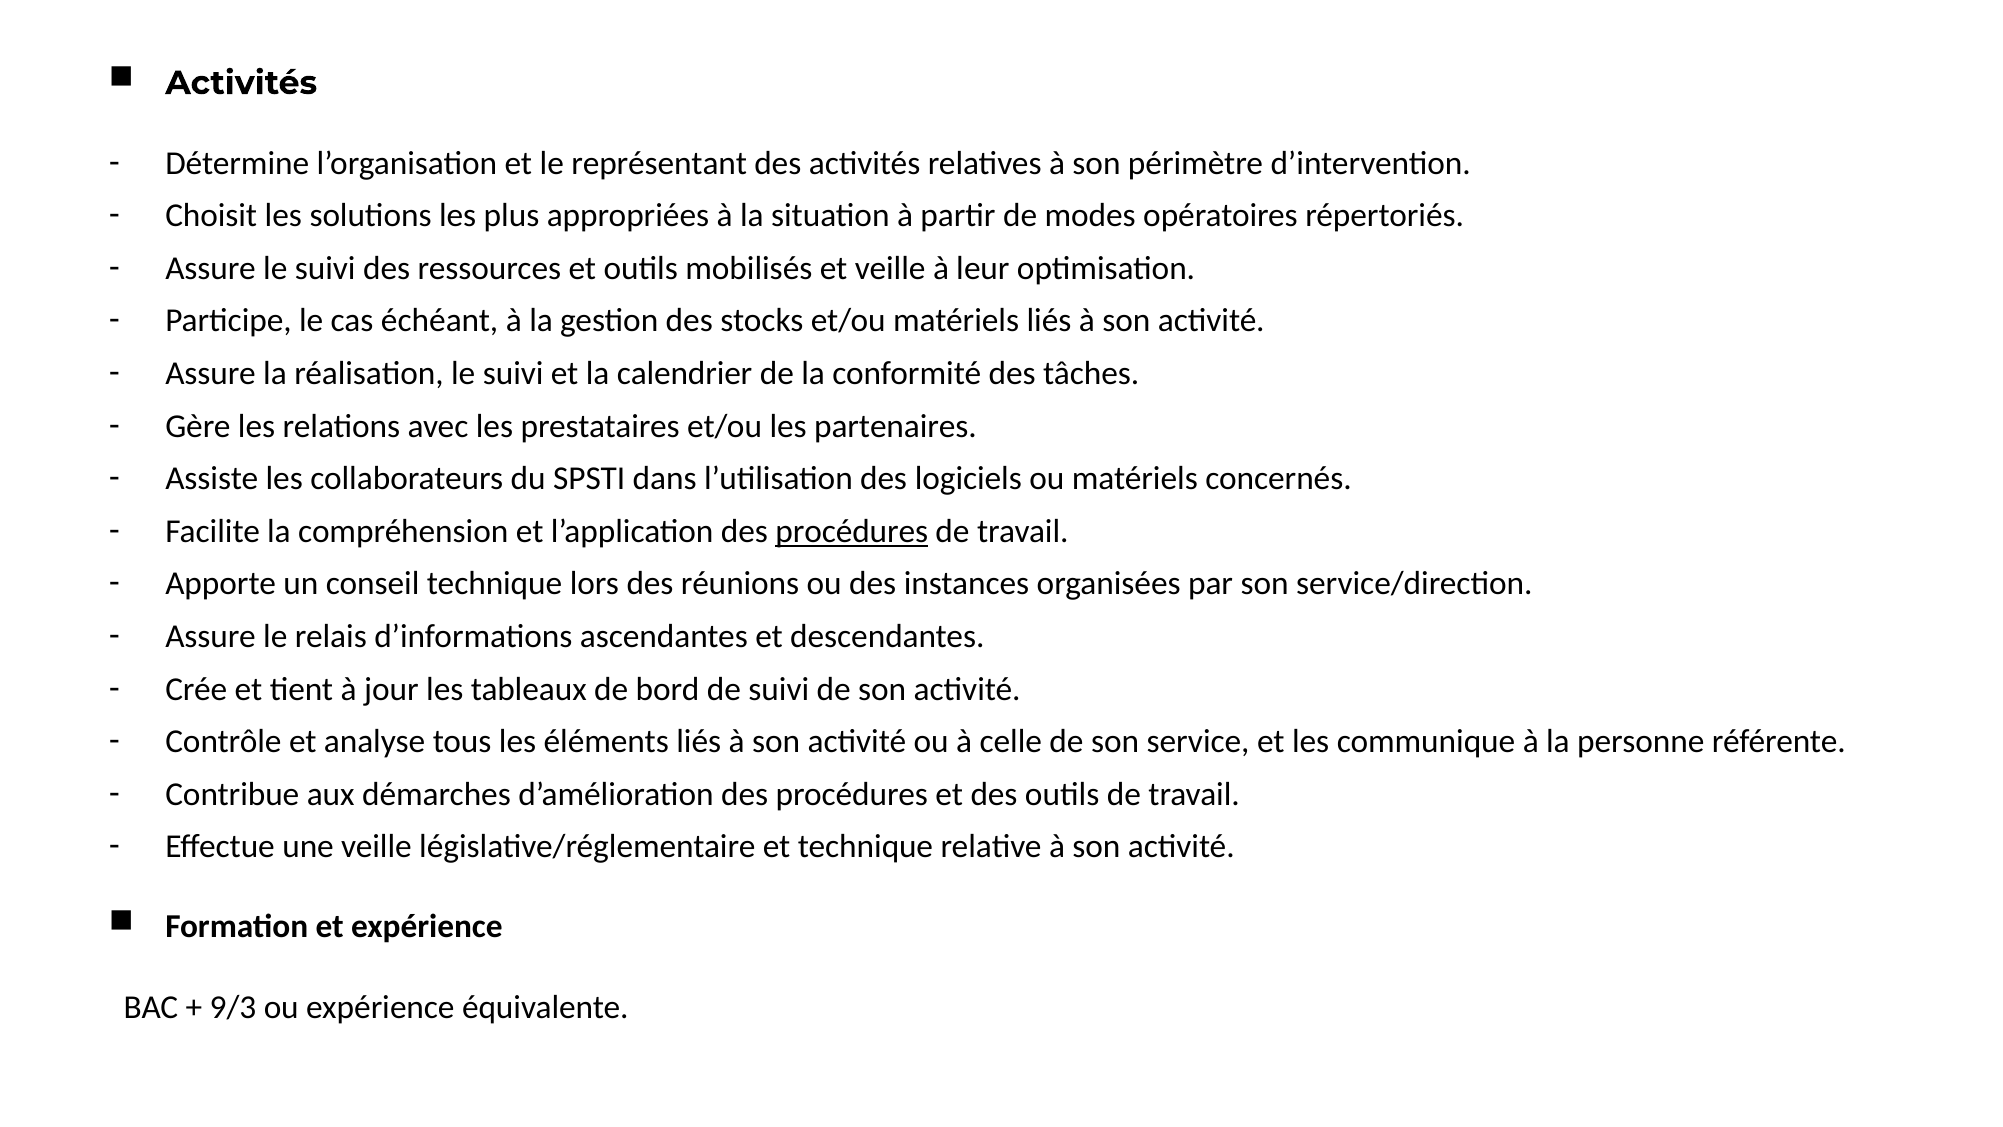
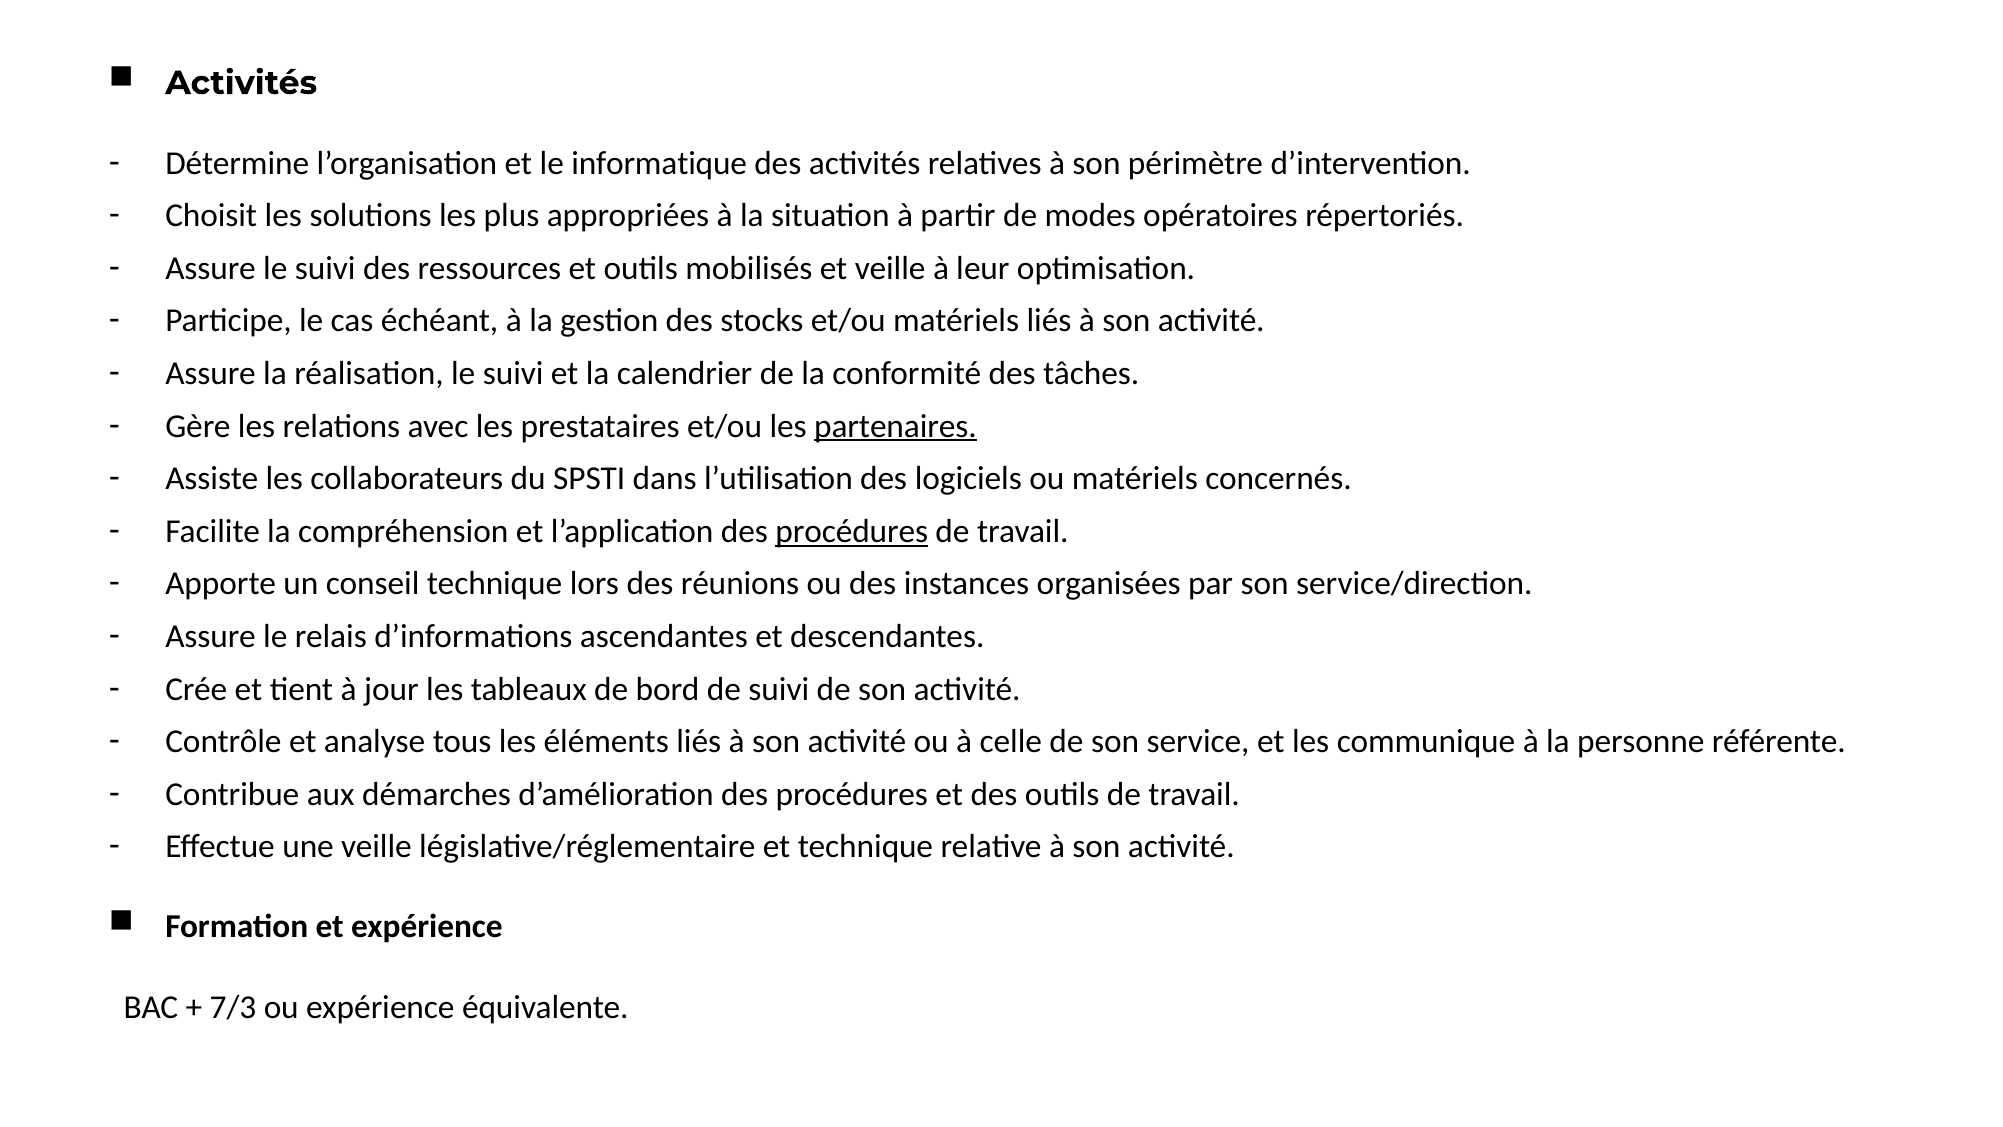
représentant: représentant -> informatique
partenaires underline: none -> present
9/3: 9/3 -> 7/3
